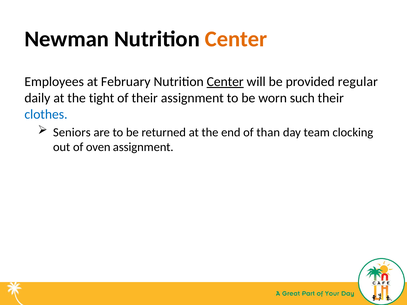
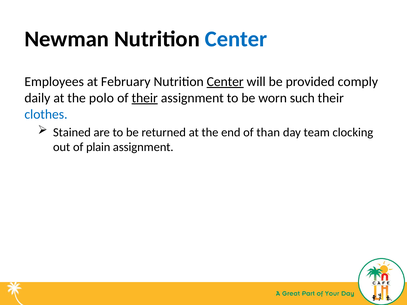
Center at (236, 39) colour: orange -> blue
regular: regular -> comply
tight: tight -> polo
their at (145, 98) underline: none -> present
Seniors: Seniors -> Stained
oven: oven -> plain
